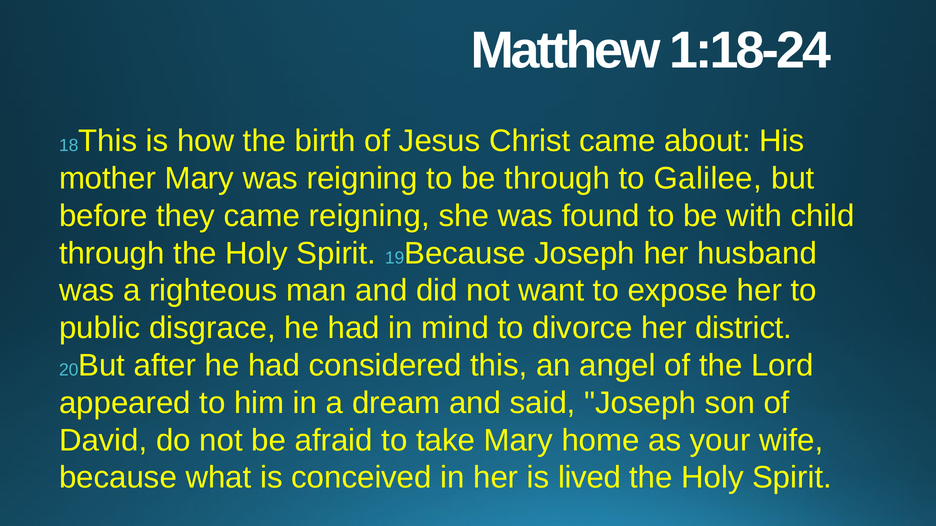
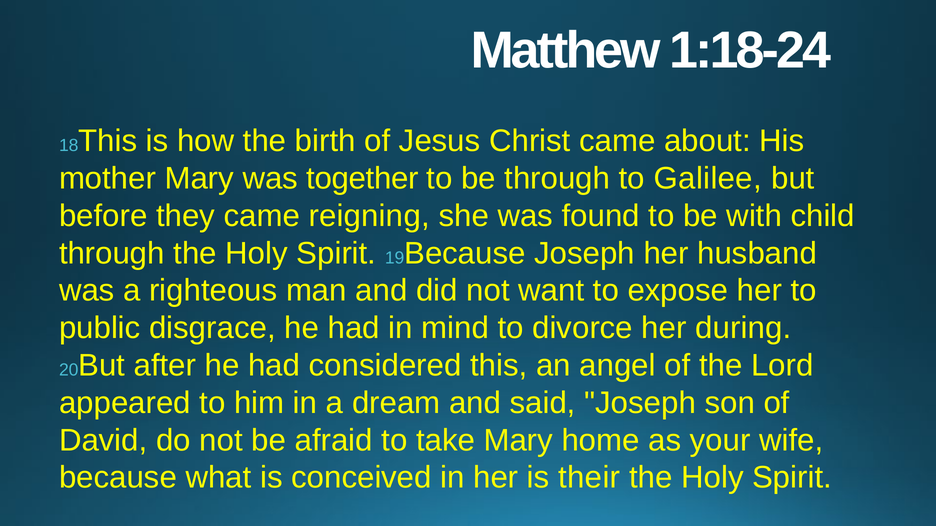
was reigning: reigning -> together
district: district -> during
lived: lived -> their
